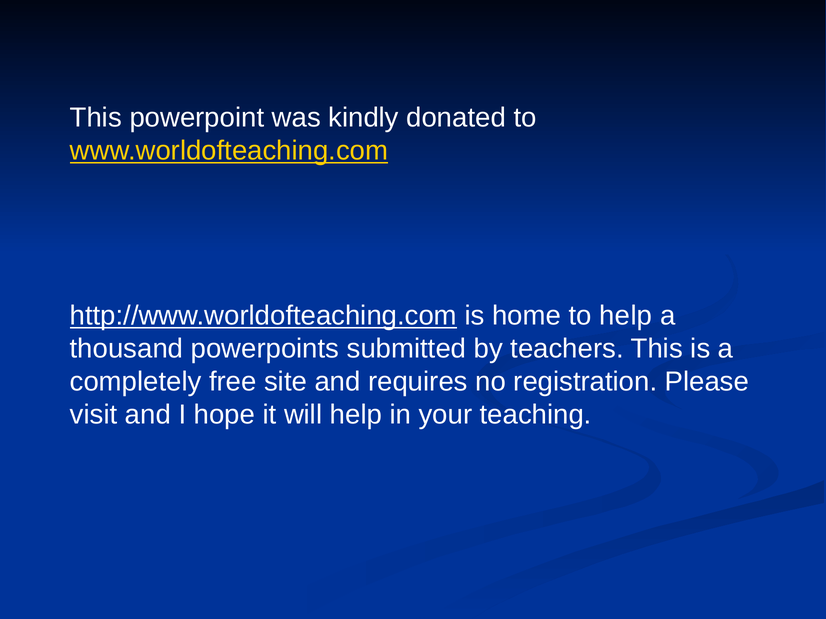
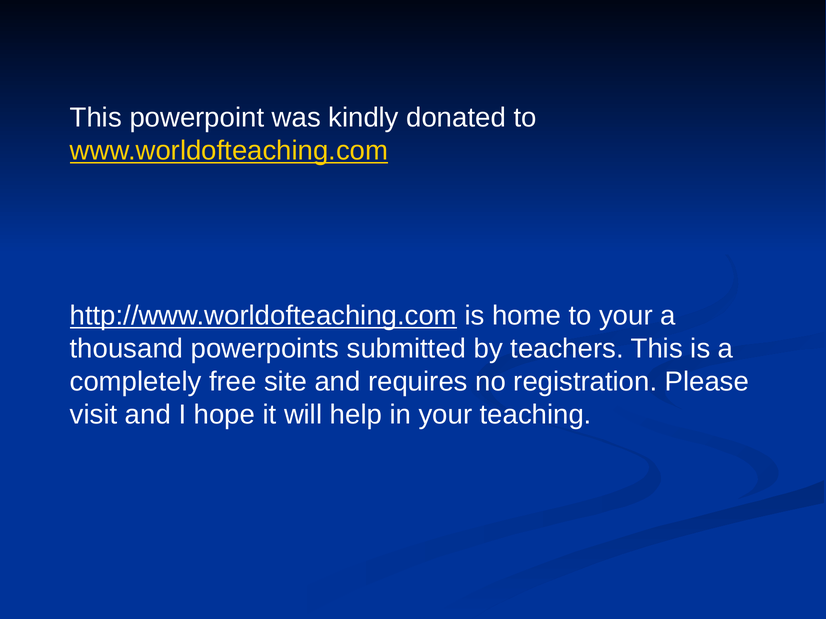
to help: help -> your
